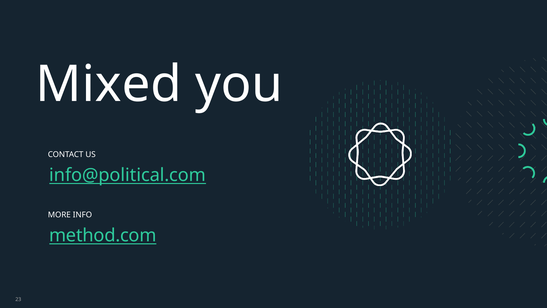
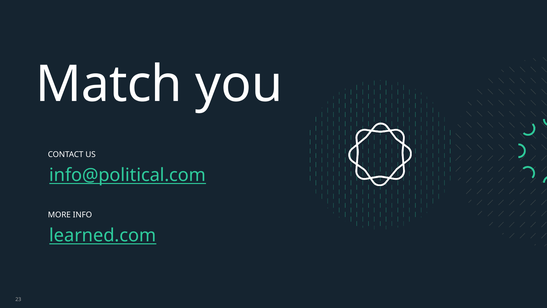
Mixed: Mixed -> Match
method.com: method.com -> learned.com
